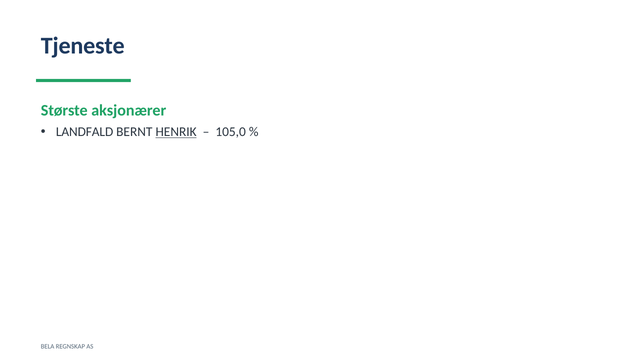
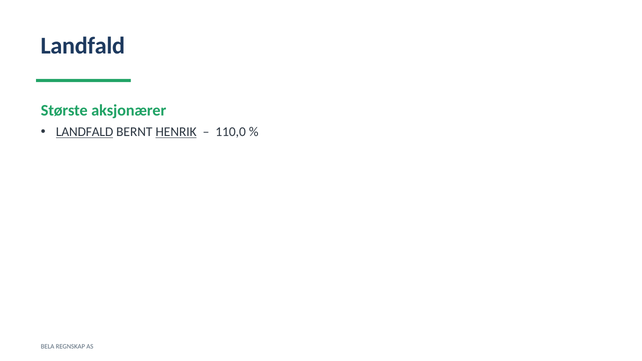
Tjeneste at (83, 46): Tjeneste -> Landfald
LANDFALD at (85, 132) underline: none -> present
105,0: 105,0 -> 110,0
